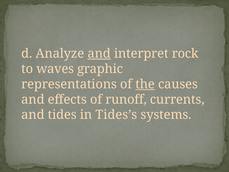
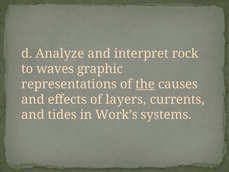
and at (99, 54) underline: present -> none
runoff: runoff -> layers
Tides’s: Tides’s -> Work’s
